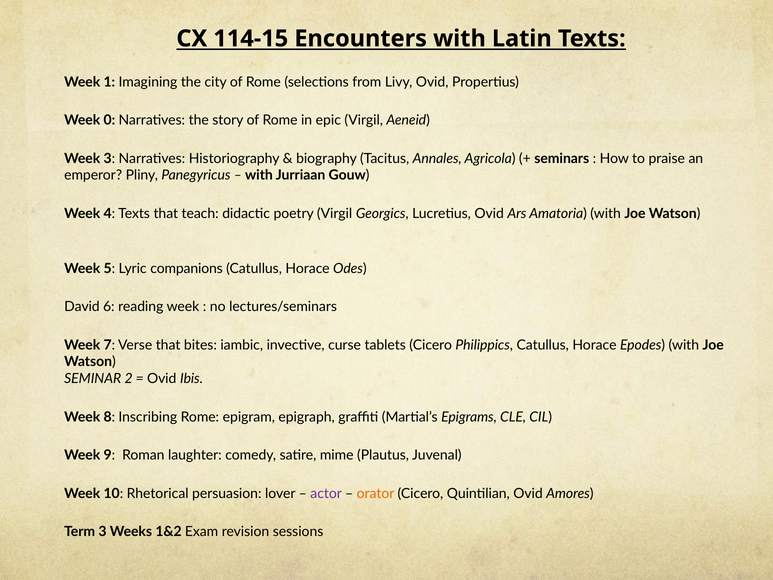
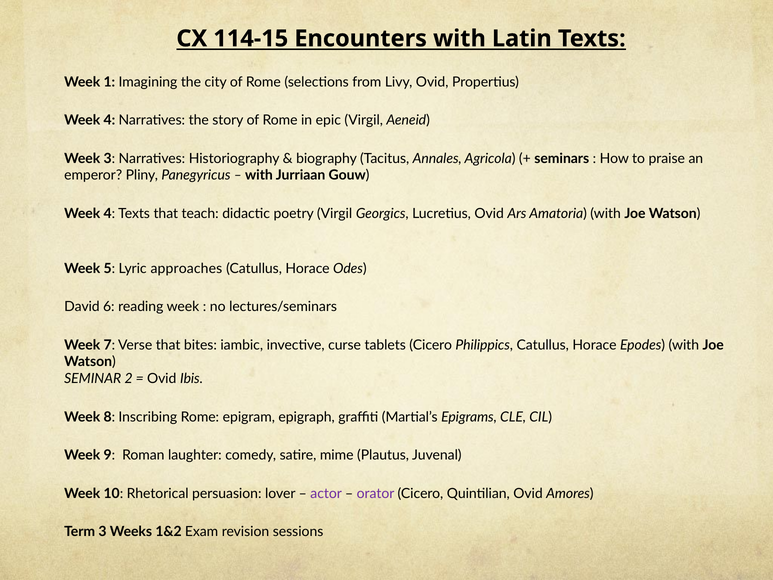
0 at (109, 120): 0 -> 4
companions: companions -> approaches
orator colour: orange -> purple
